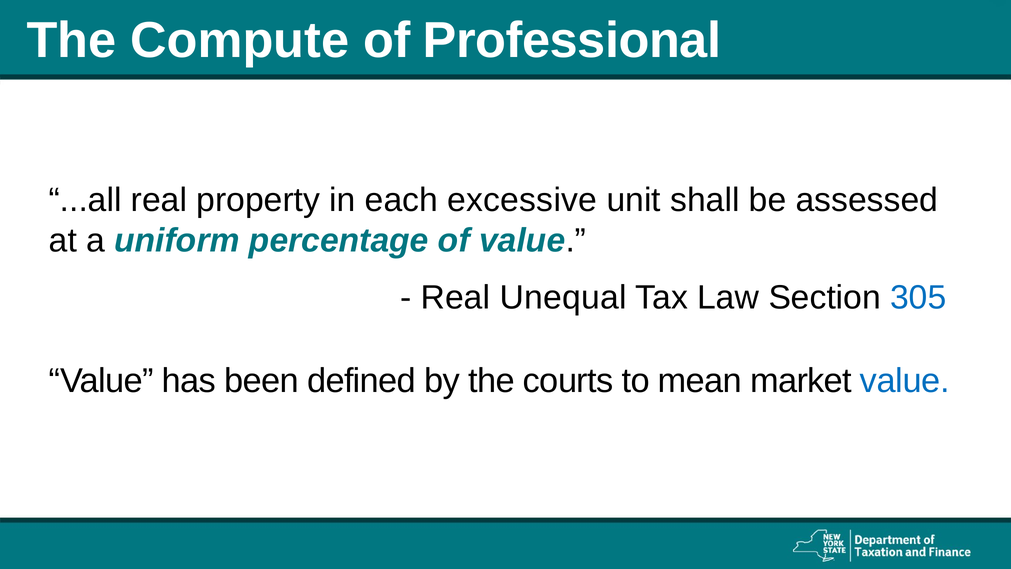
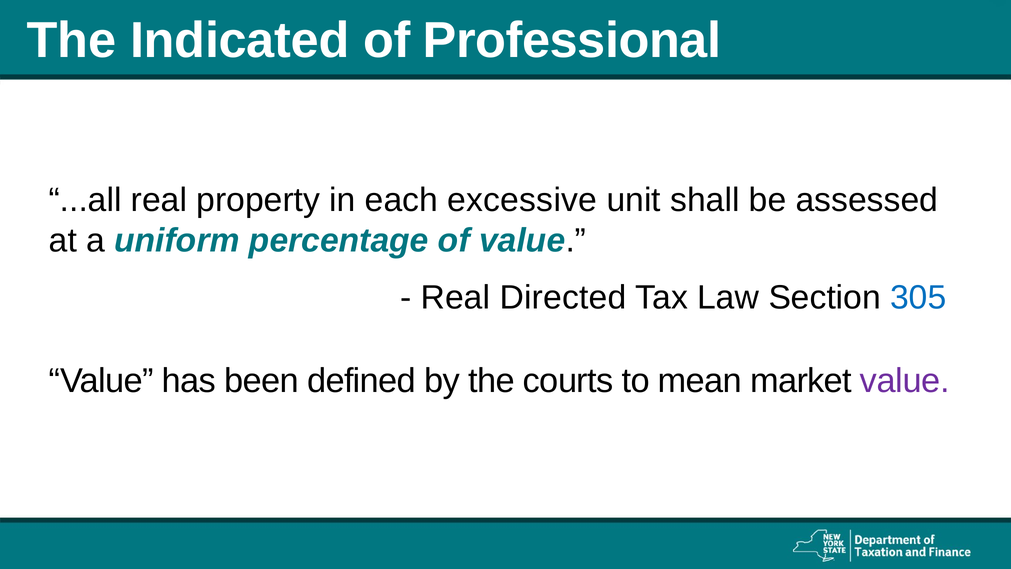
Compute: Compute -> Indicated
Unequal: Unequal -> Directed
value at (905, 381) colour: blue -> purple
